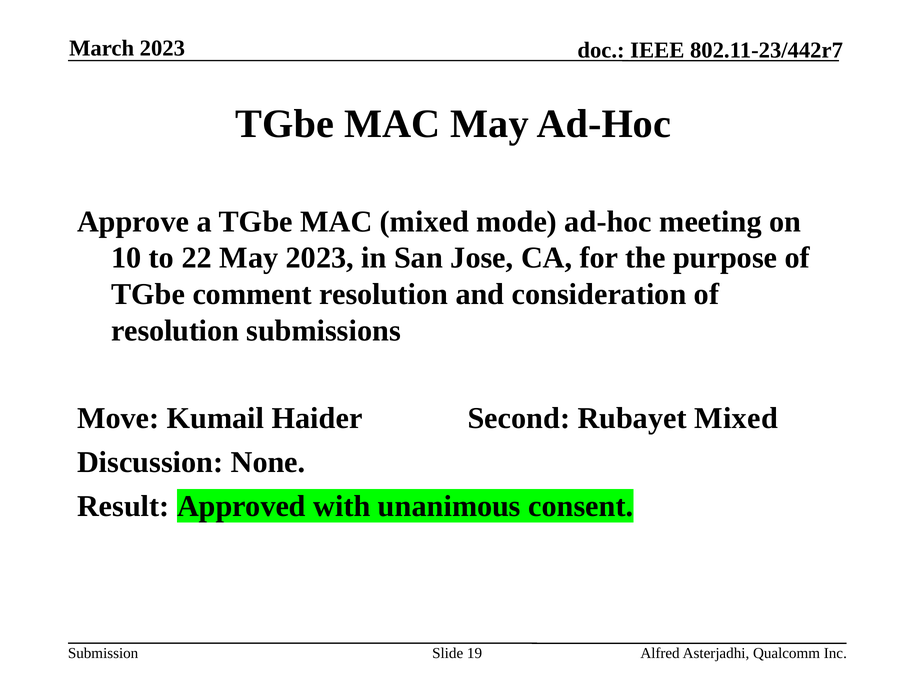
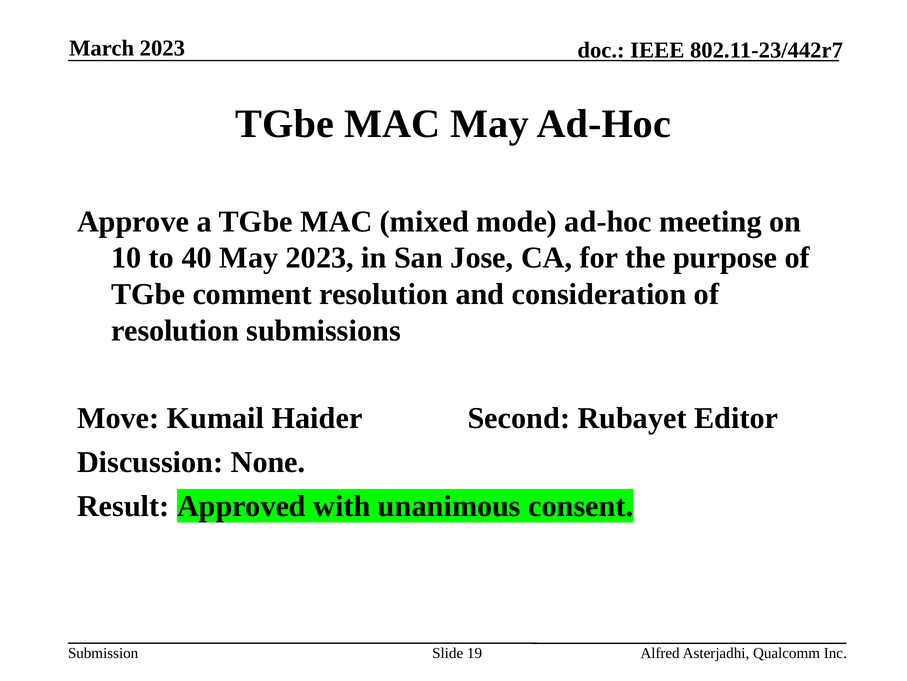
22: 22 -> 40
Rubayet Mixed: Mixed -> Editor
